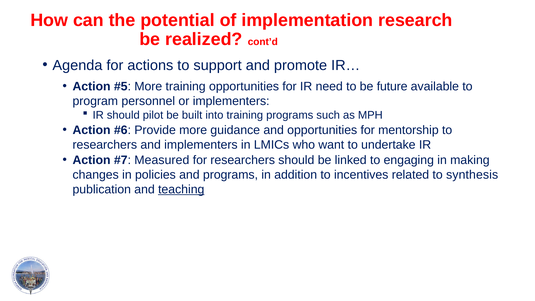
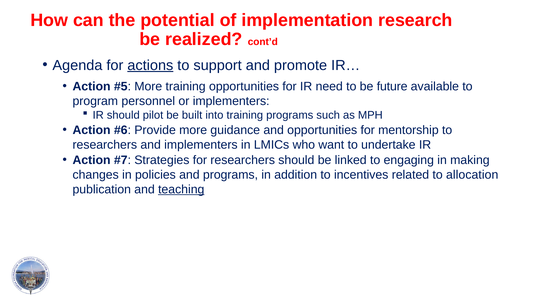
actions underline: none -> present
Measured: Measured -> Strategies
synthesis: synthesis -> allocation
